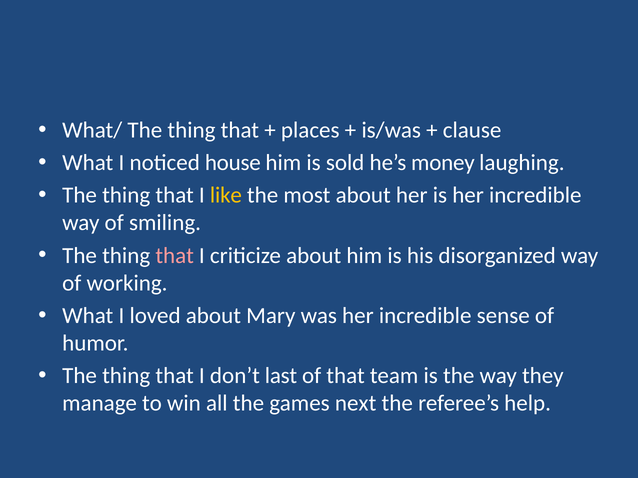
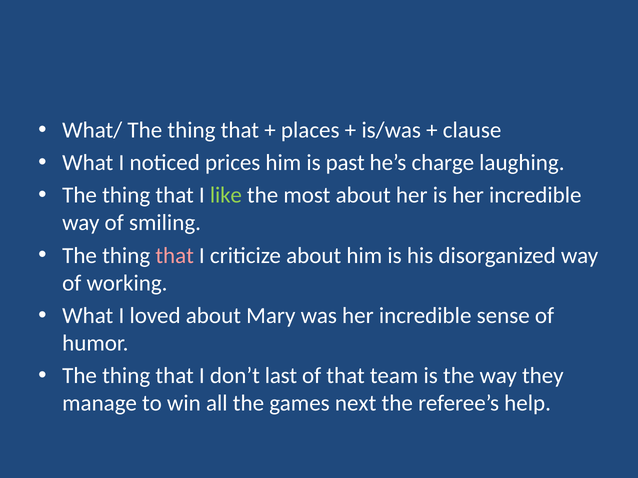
house: house -> prices
sold: sold -> past
money: money -> charge
like colour: yellow -> light green
